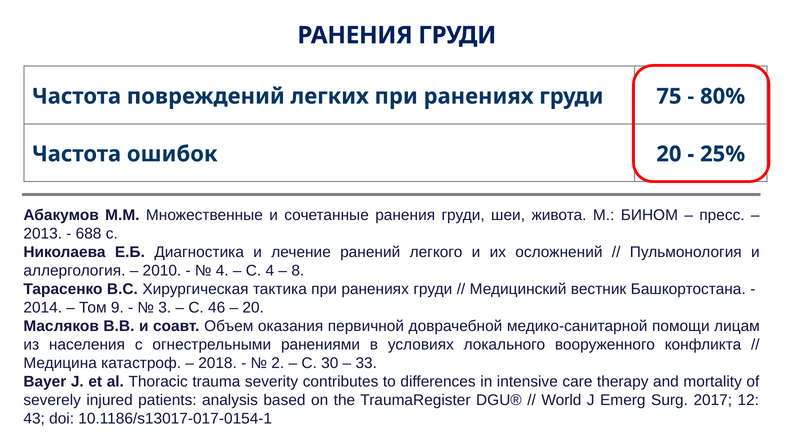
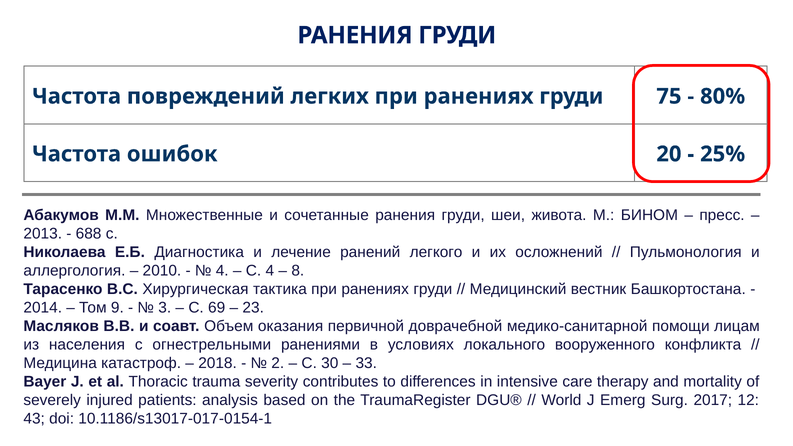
46: 46 -> 69
20 at (253, 308): 20 -> 23
